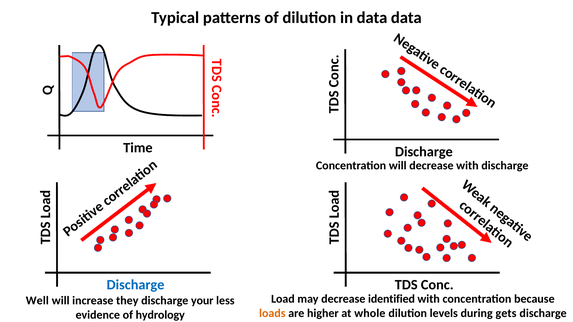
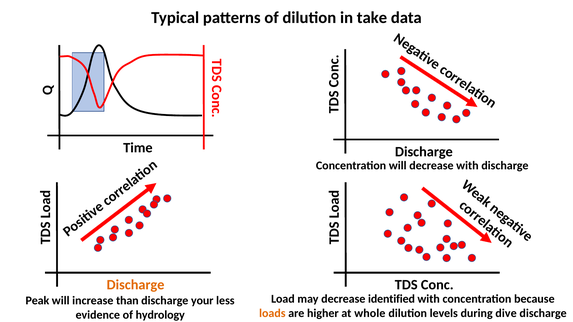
in data: data -> take
Discharge at (136, 285) colour: blue -> orange
Well: Well -> Peak
they: they -> than
gets: gets -> dive
